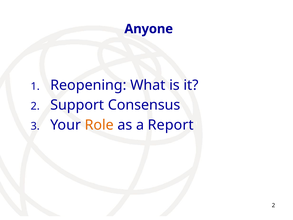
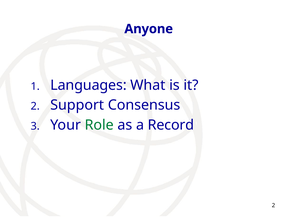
Reopening: Reopening -> Languages
Role colour: orange -> green
Report: Report -> Record
